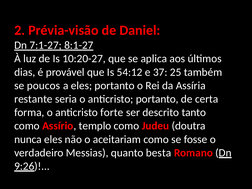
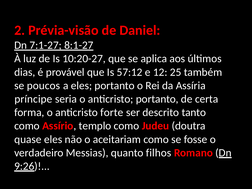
54:12: 54:12 -> 57:12
37: 37 -> 12
restante: restante -> príncipe
nunca: nunca -> quase
besta: besta -> filhos
